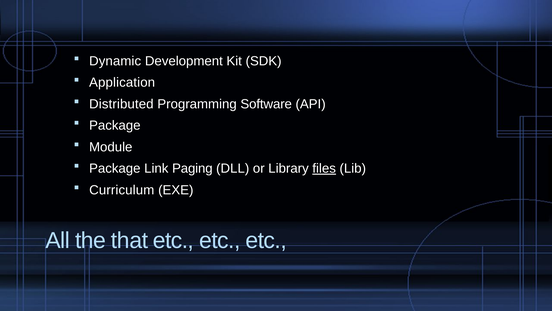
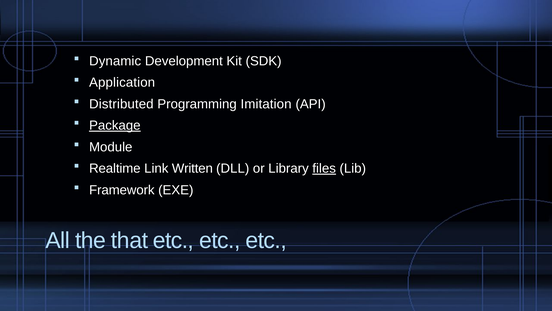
Software: Software -> Imitation
Package at (115, 125) underline: none -> present
Package at (115, 168): Package -> Realtime
Paging: Paging -> Written
Curriculum: Curriculum -> Framework
